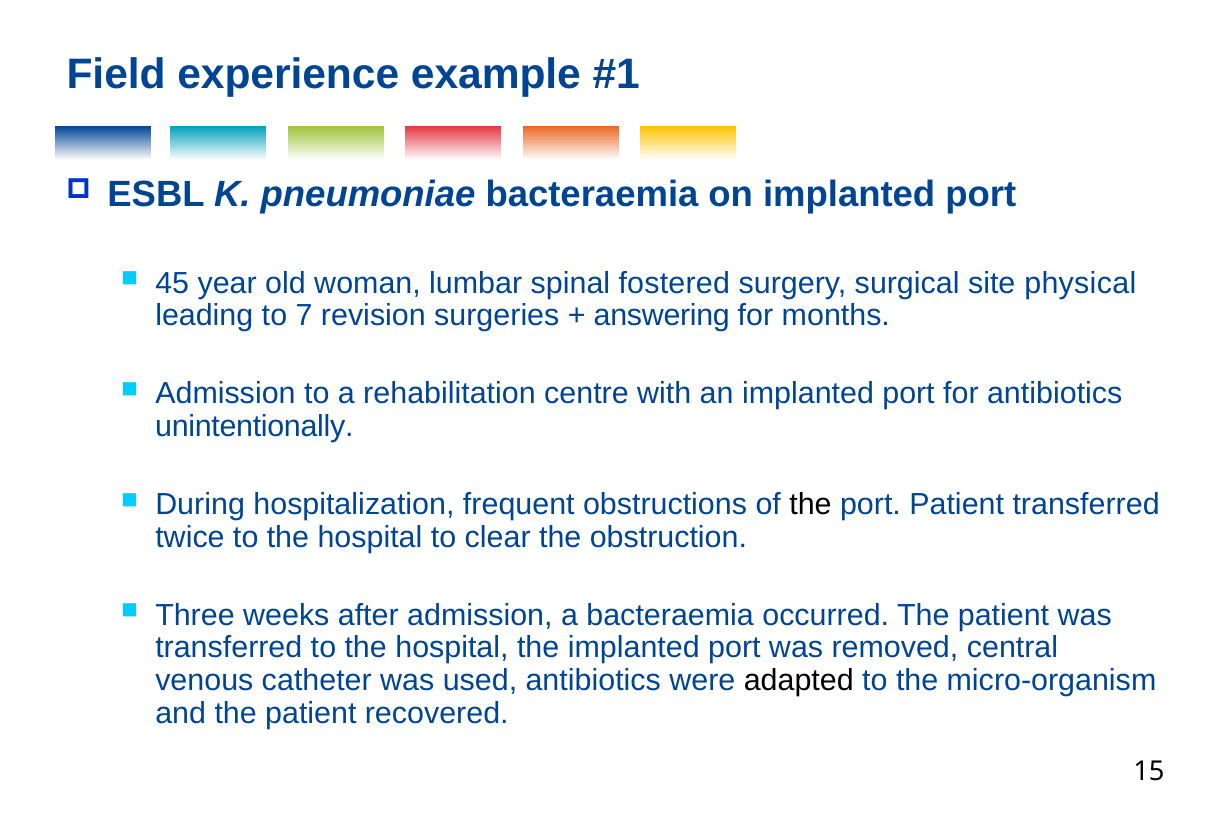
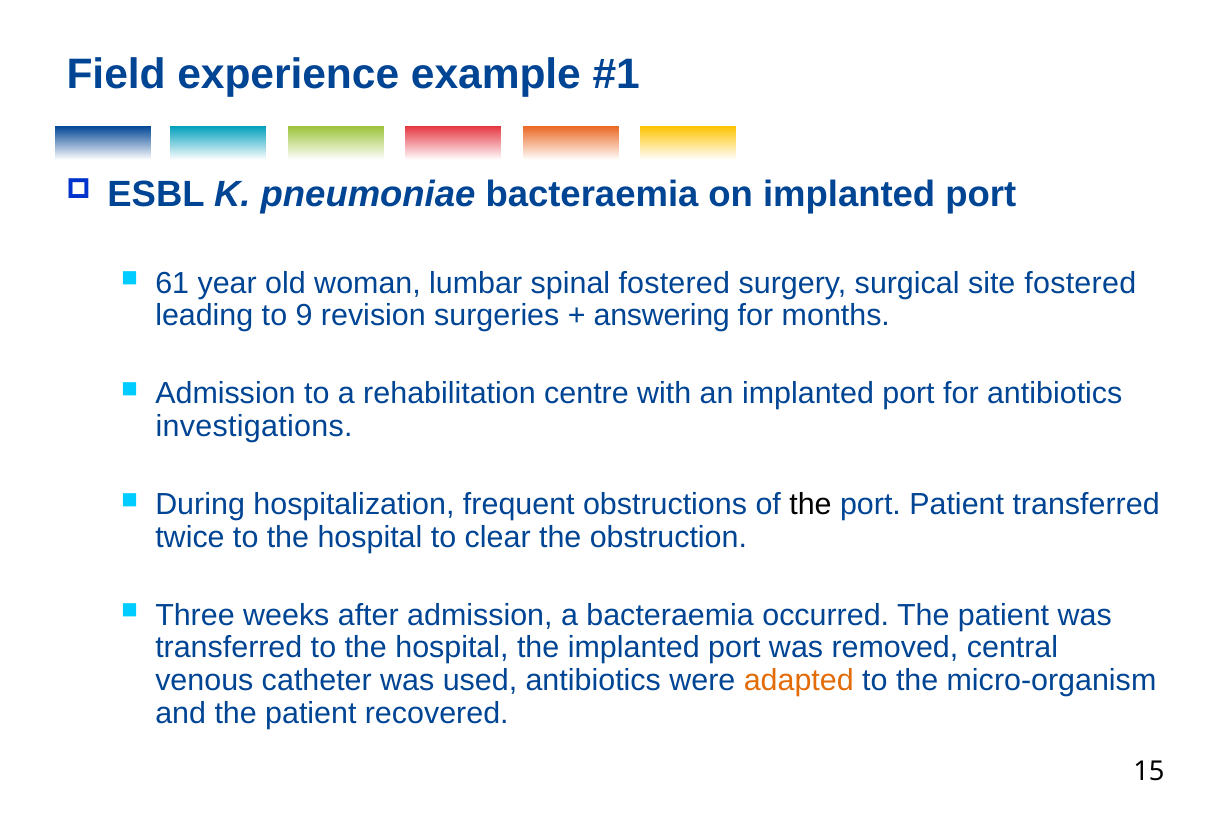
45: 45 -> 61
site physical: physical -> fostered
7: 7 -> 9
unintentionally: unintentionally -> investigations
adapted colour: black -> orange
